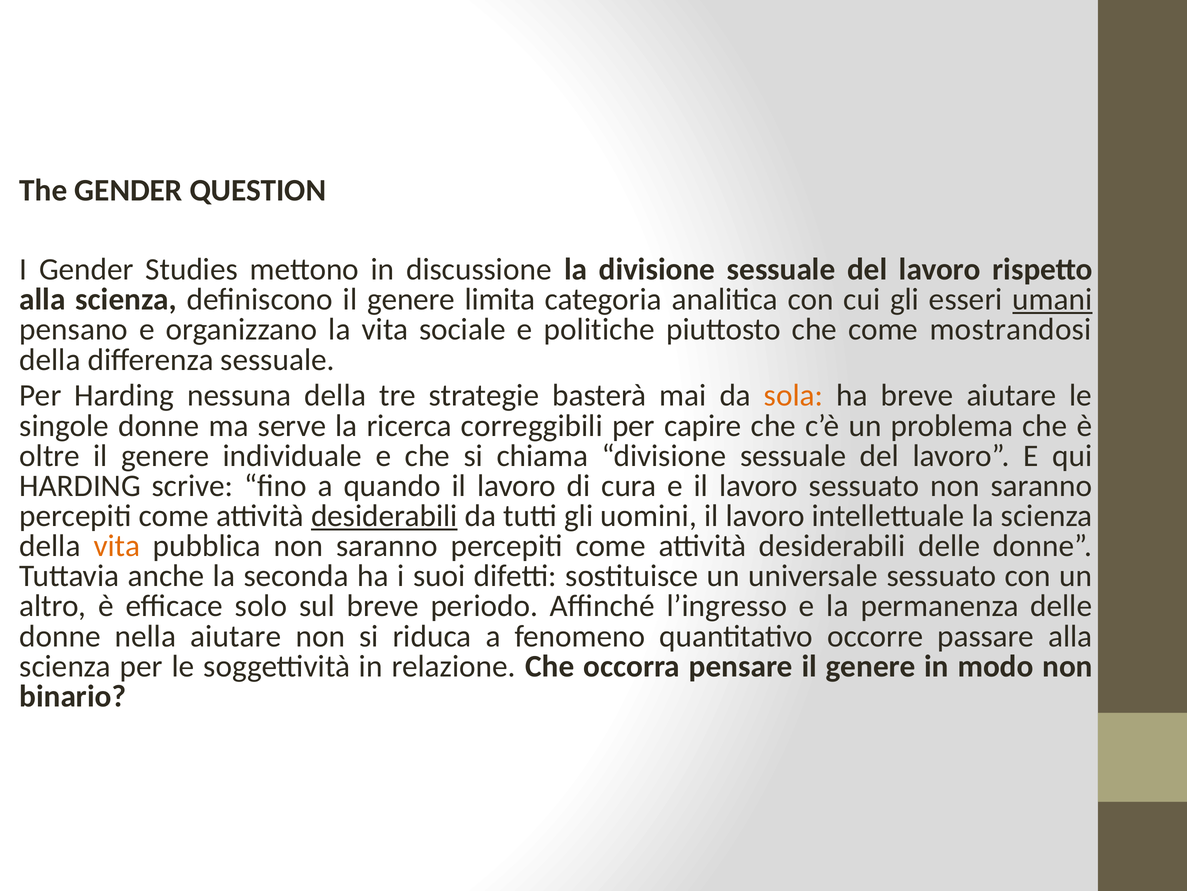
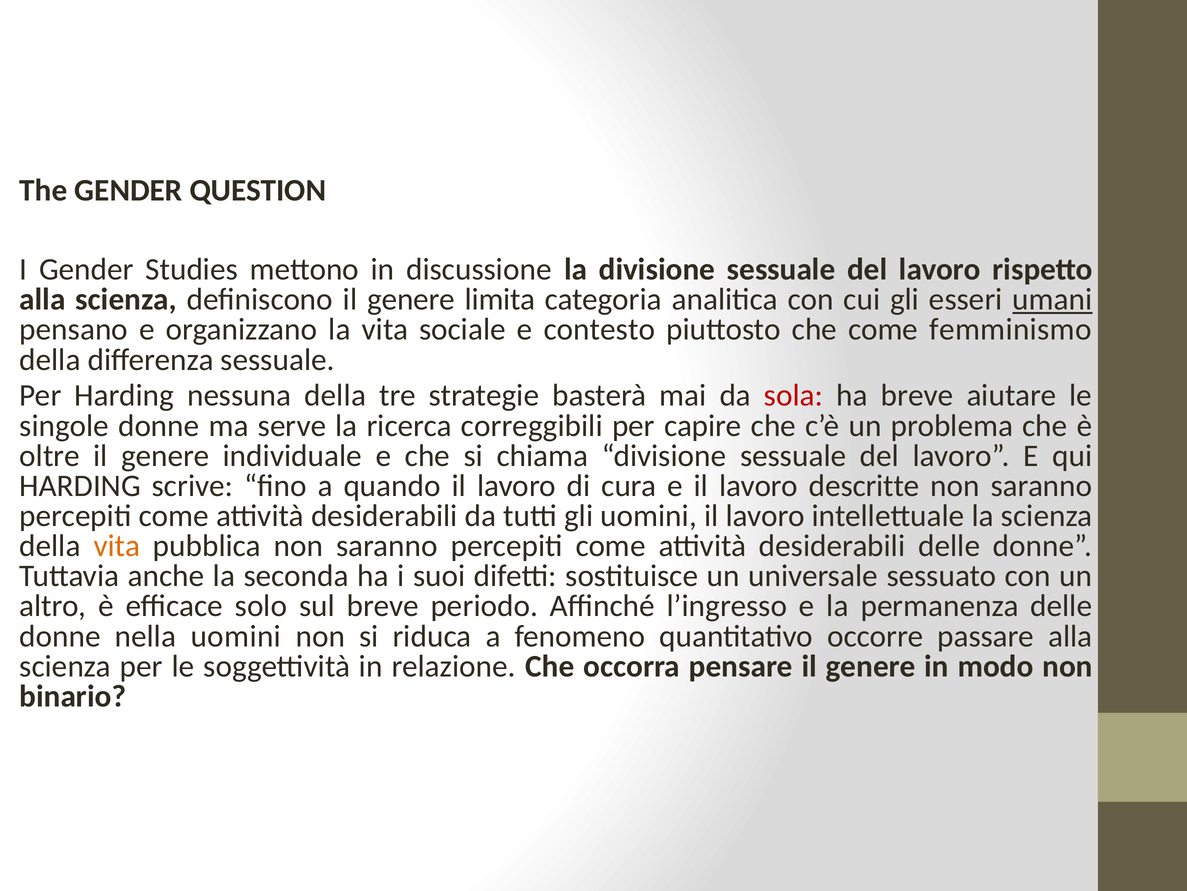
politiche: politiche -> contesto
mostrandosi: mostrandosi -> femminismo
sola colour: orange -> red
lavoro sessuato: sessuato -> descritte
desiderabili at (384, 515) underline: present -> none
nella aiutare: aiutare -> uomini
